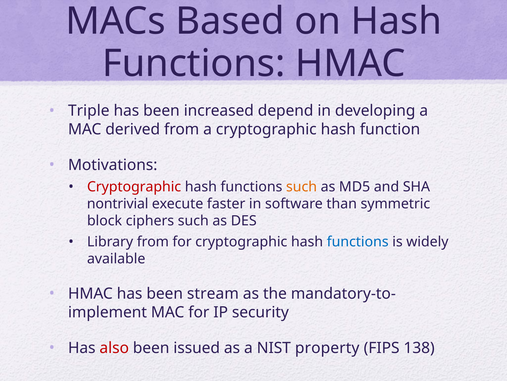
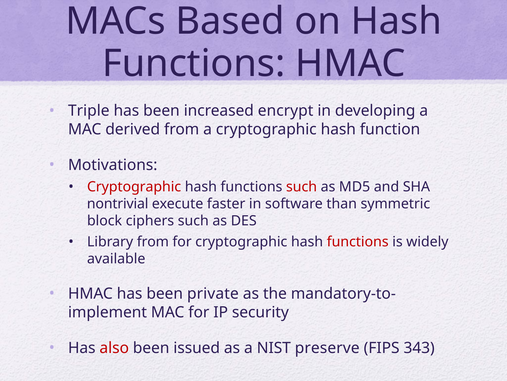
depend: depend -> encrypt
such at (302, 187) colour: orange -> red
functions at (358, 242) colour: blue -> red
stream: stream -> private
property: property -> preserve
138: 138 -> 343
